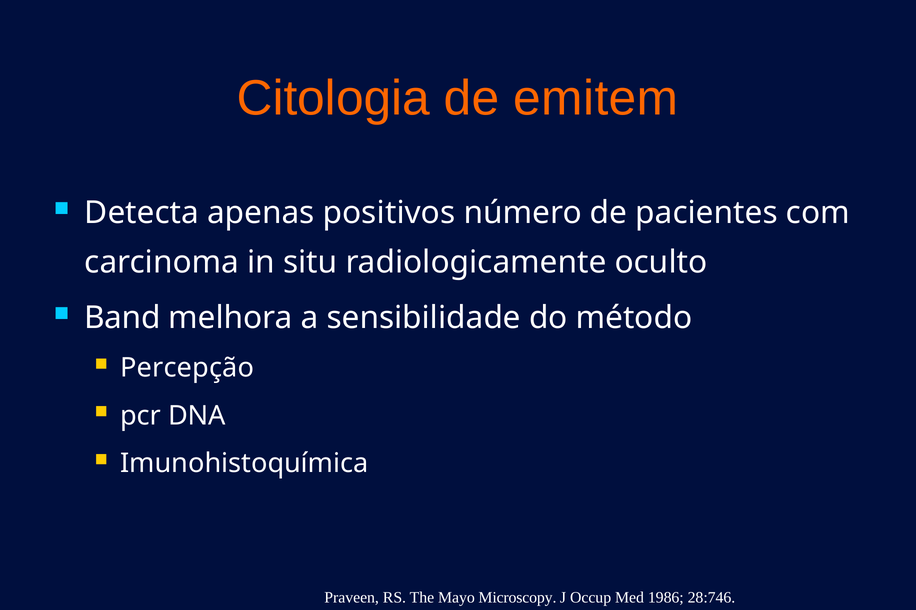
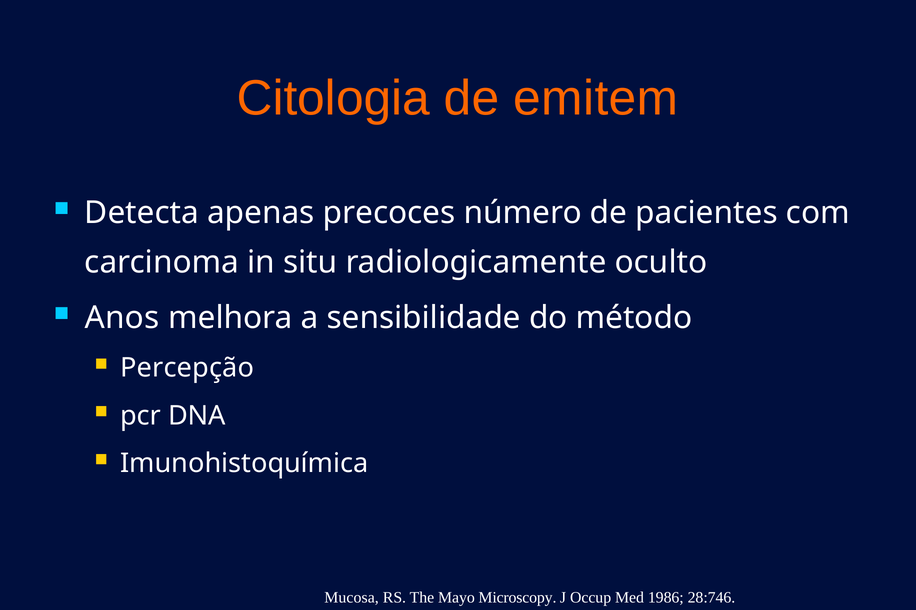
positivos: positivos -> precoces
Band: Band -> Anos
Praveen: Praveen -> Mucosa
